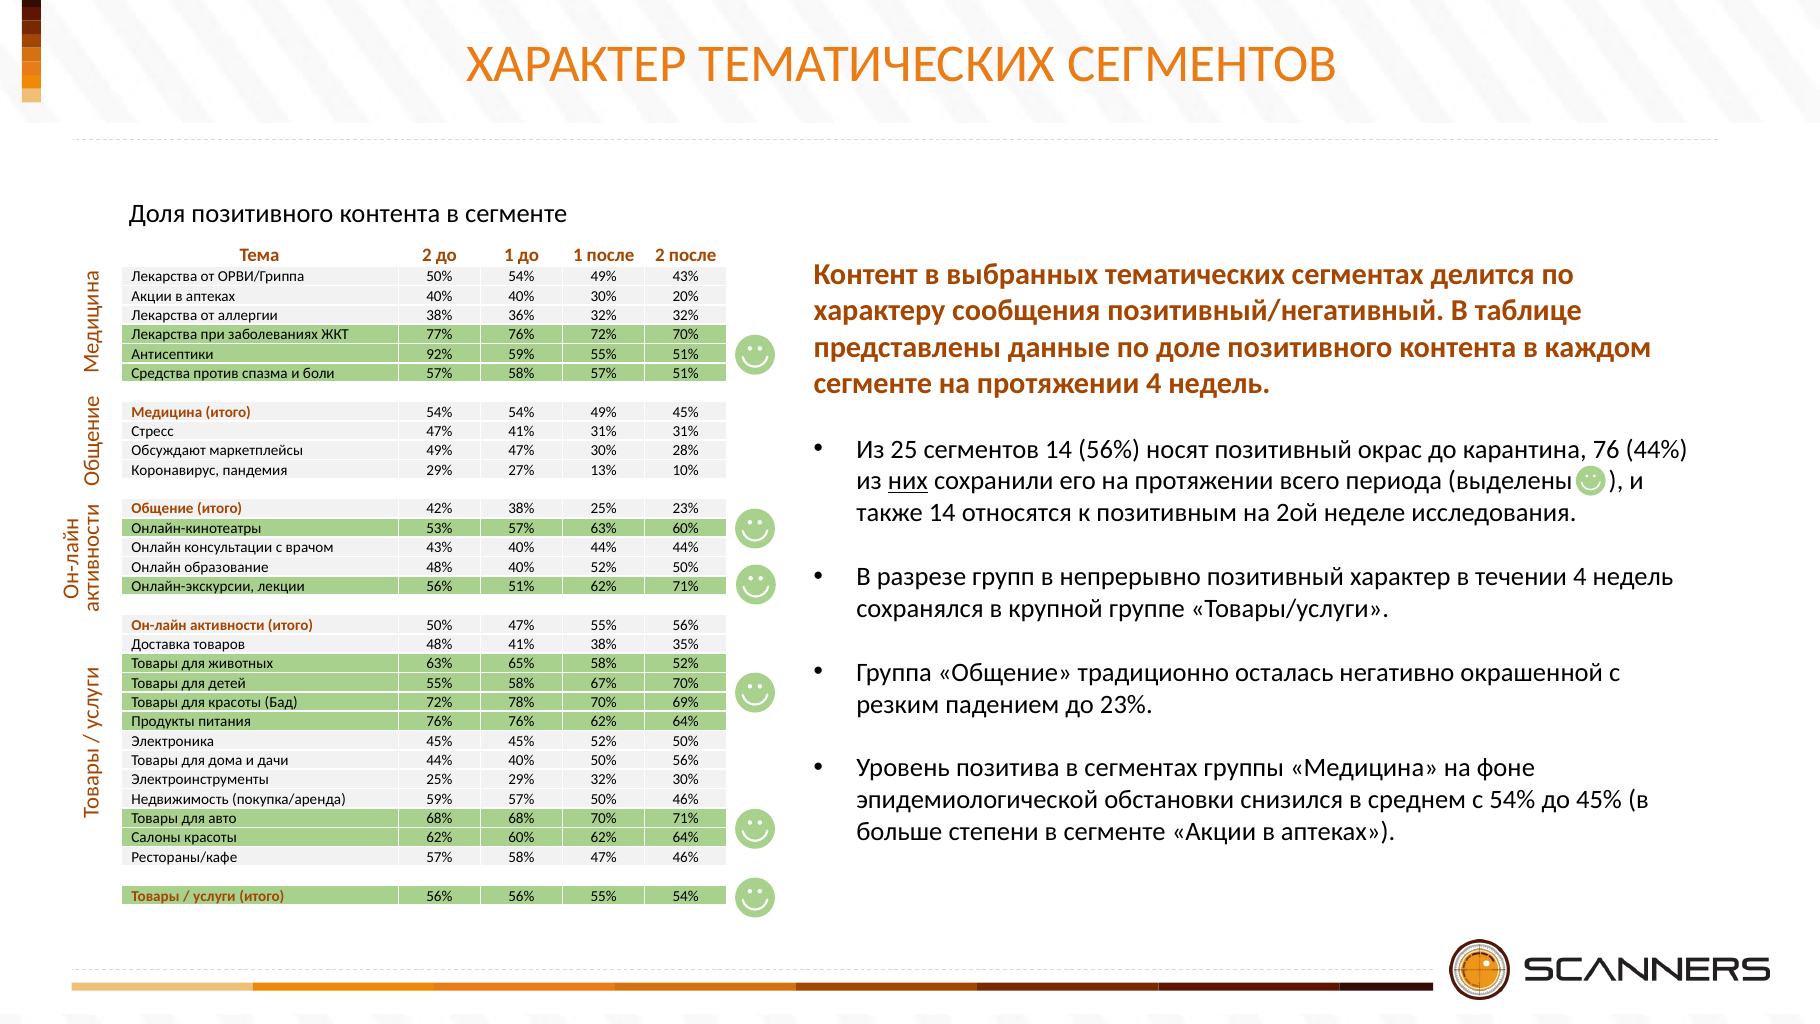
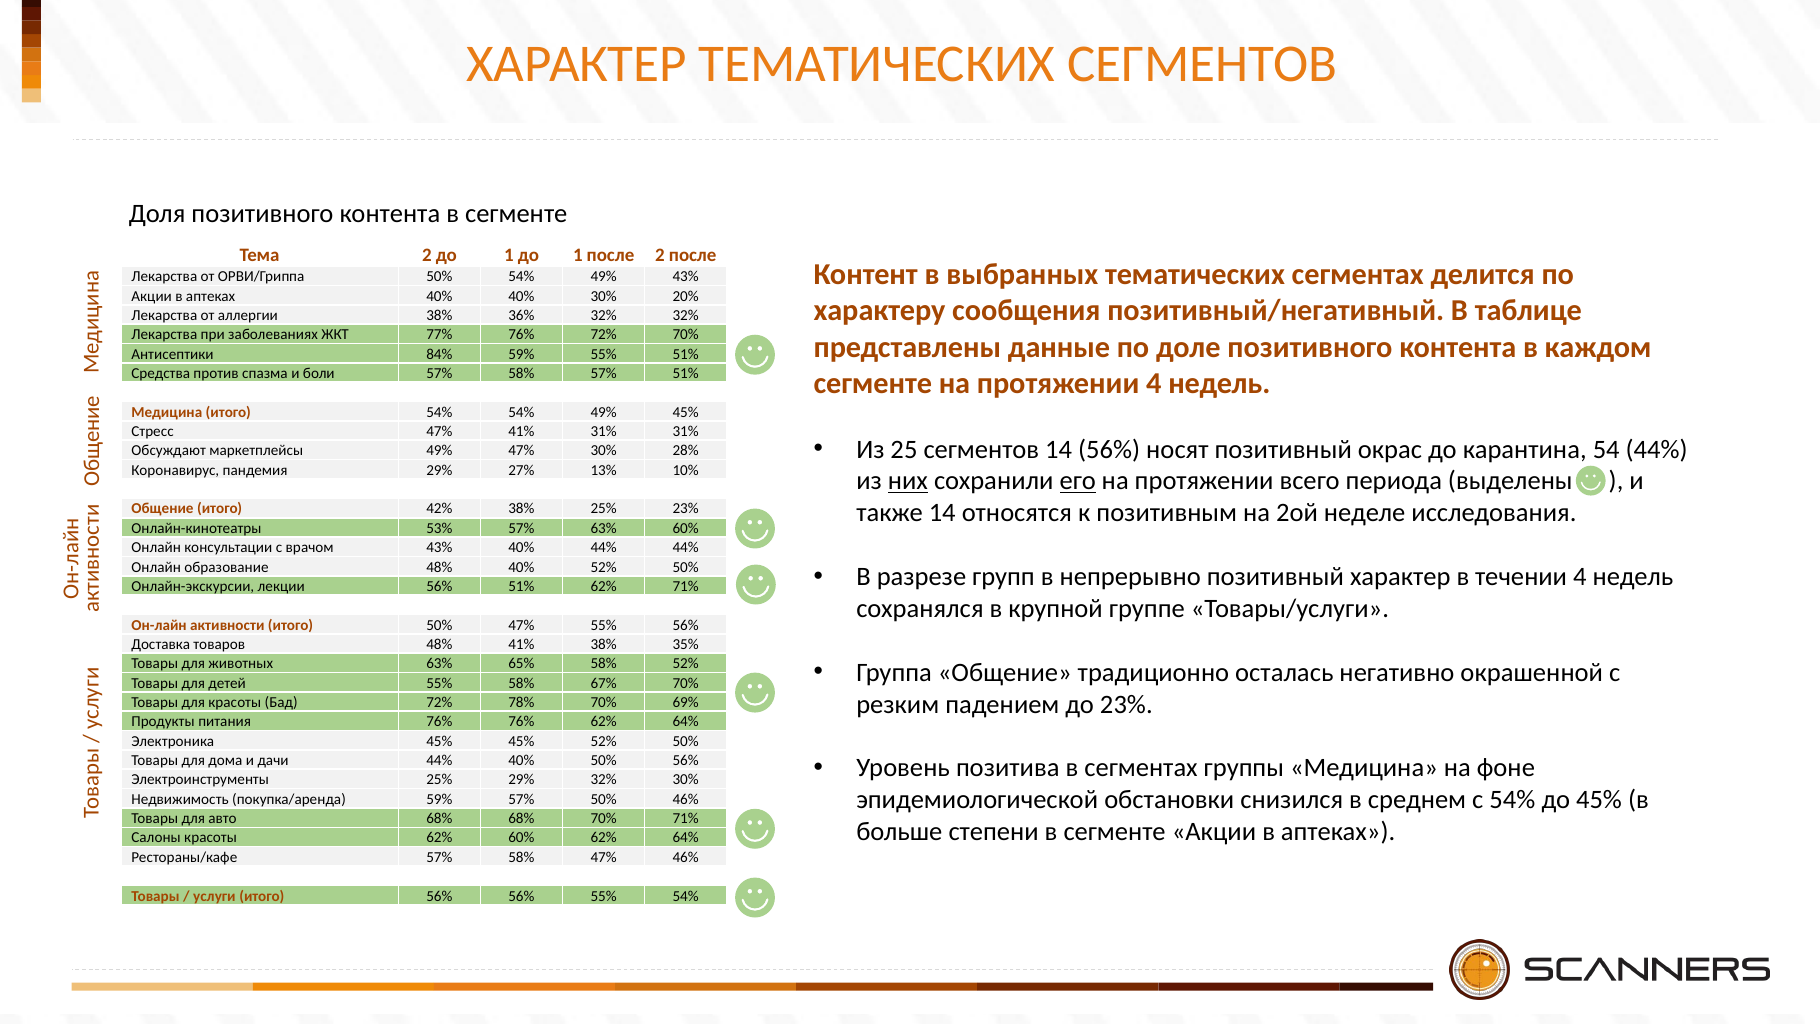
92%: 92% -> 84%
76: 76 -> 54
его underline: none -> present
